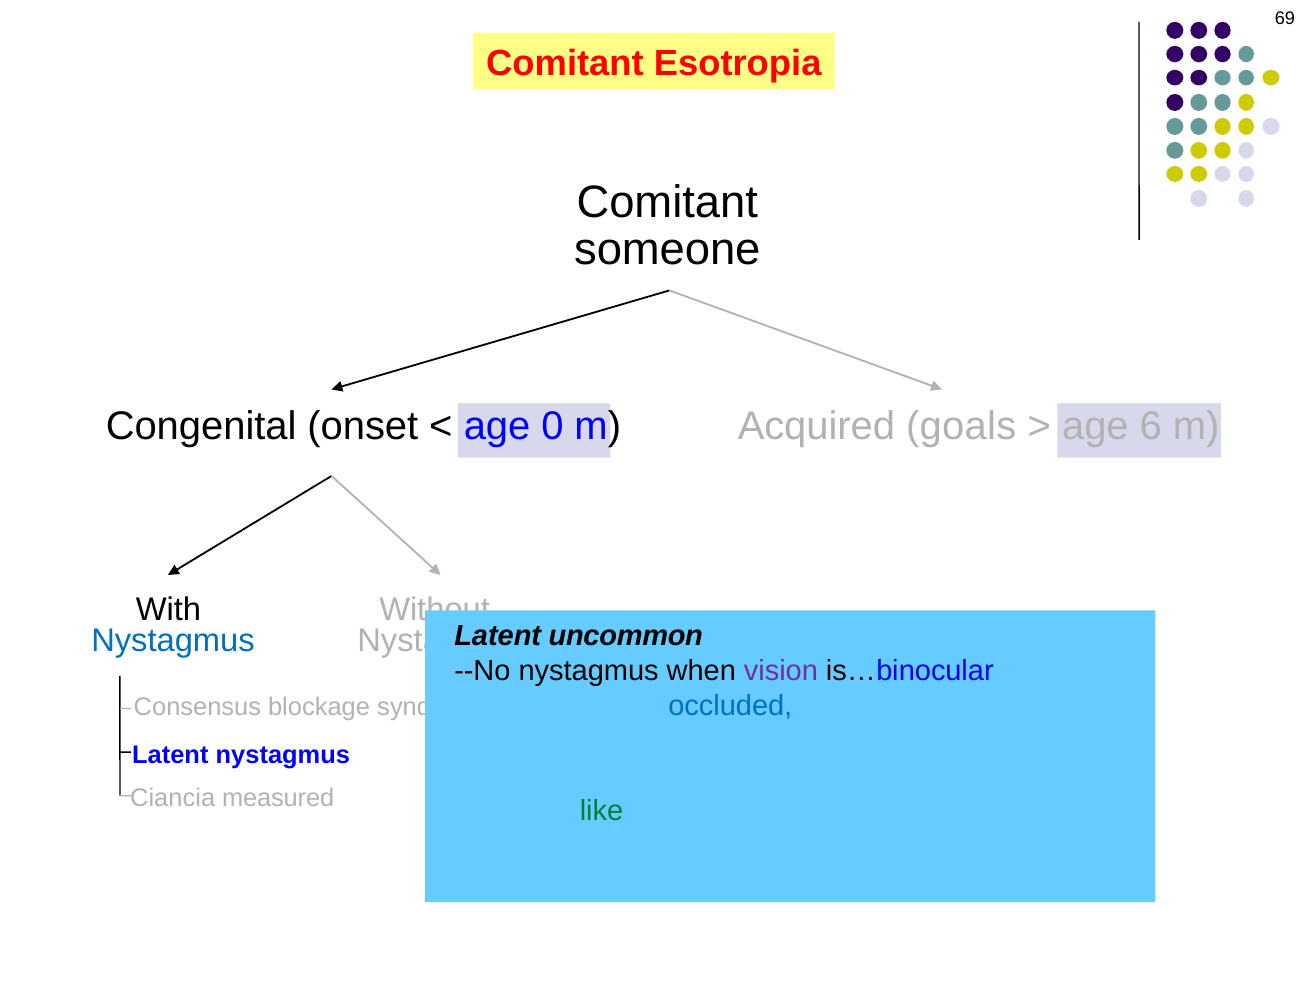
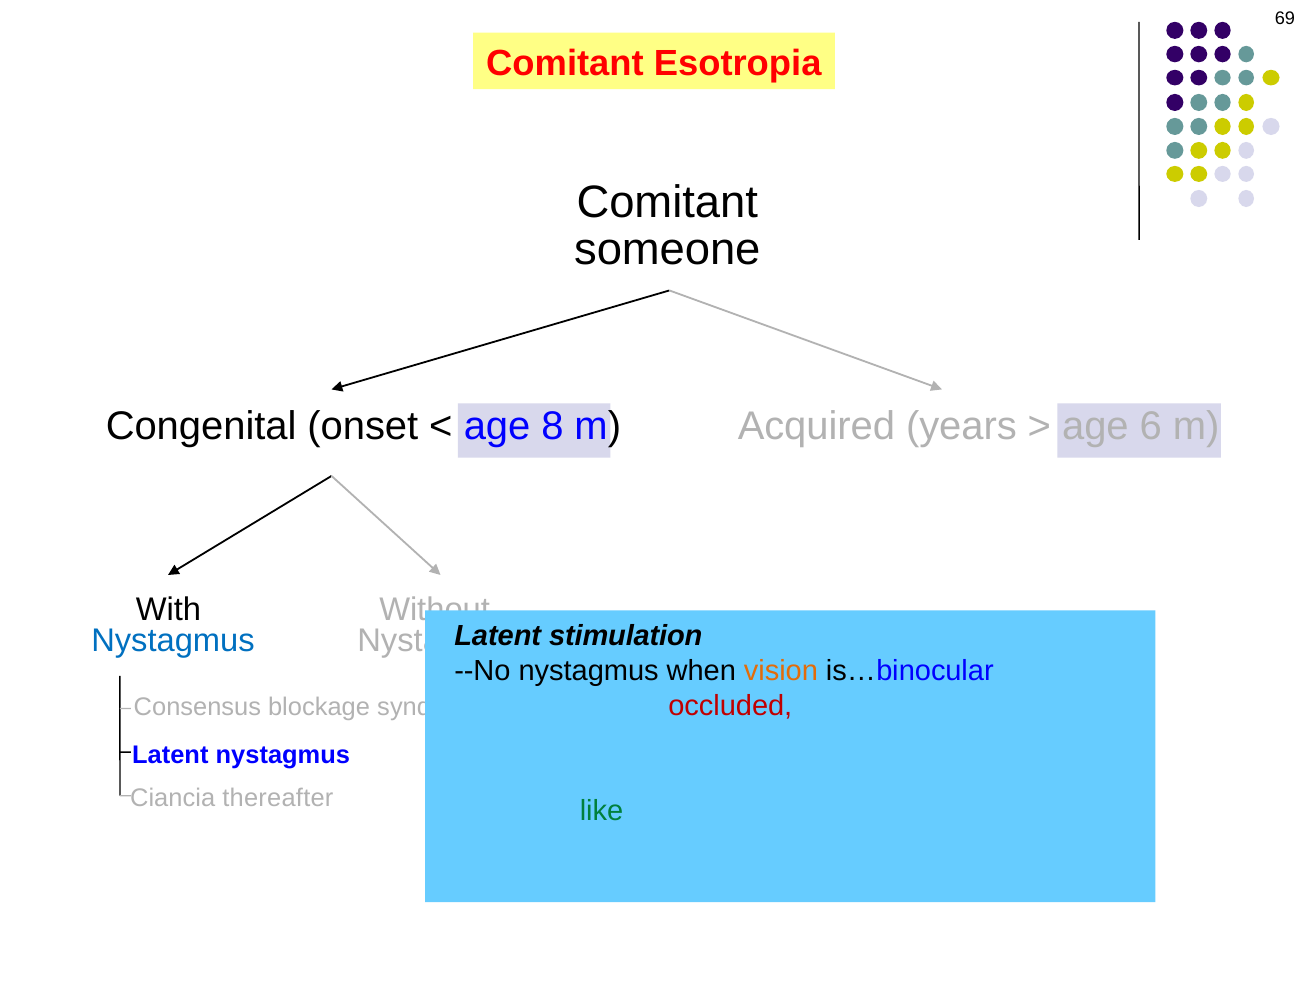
0: 0 -> 8
goals: goals -> years
uncommon: uncommon -> stimulation
vision colour: purple -> orange
occluded colour: blue -> red
measured: measured -> thereafter
